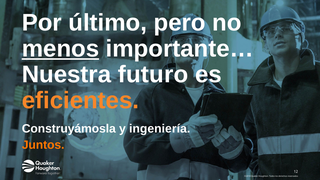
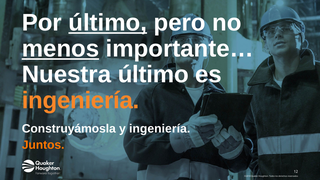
último at (108, 23) underline: none -> present
futuro at (153, 75): futuro -> último
eficientes at (80, 100): eficientes -> ingeniería
